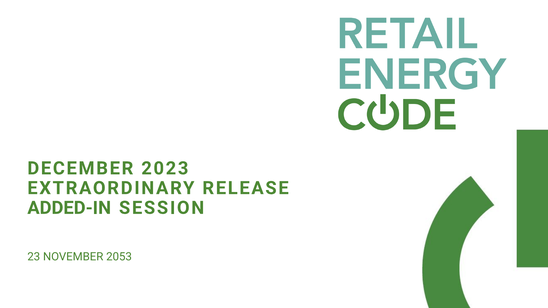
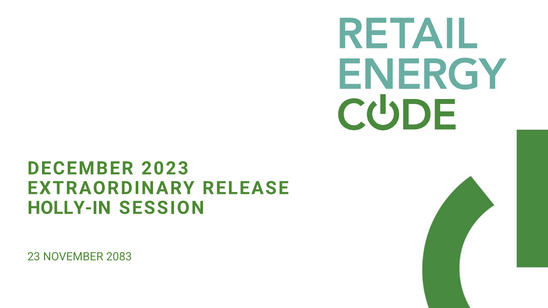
ADDED-IN: ADDED-IN -> HOLLY-IN
2053: 2053 -> 2083
